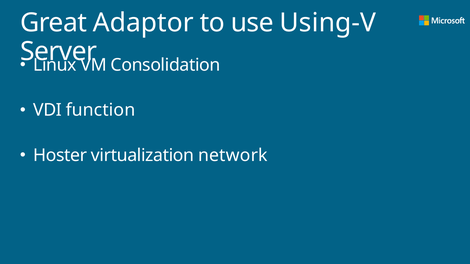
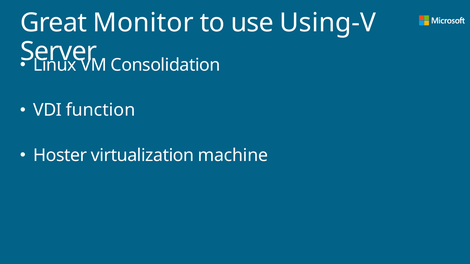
Adaptor: Adaptor -> Monitor
network: network -> machine
